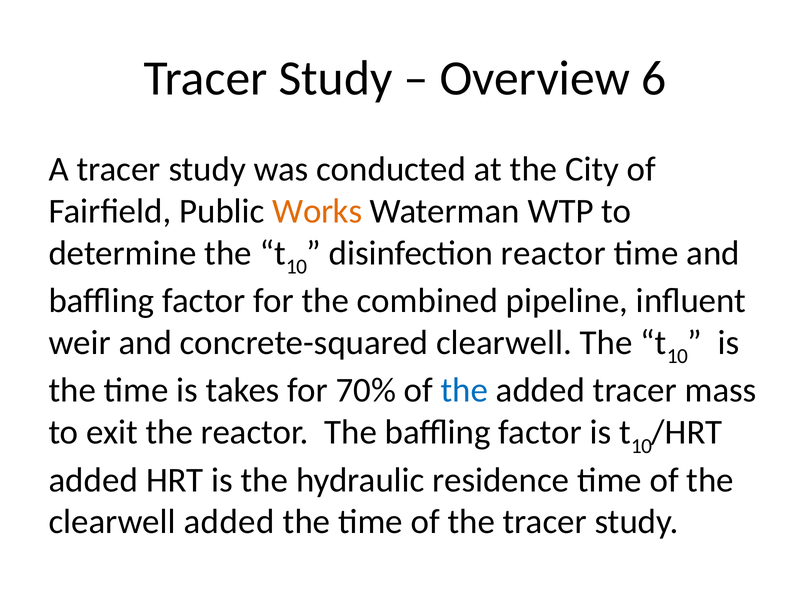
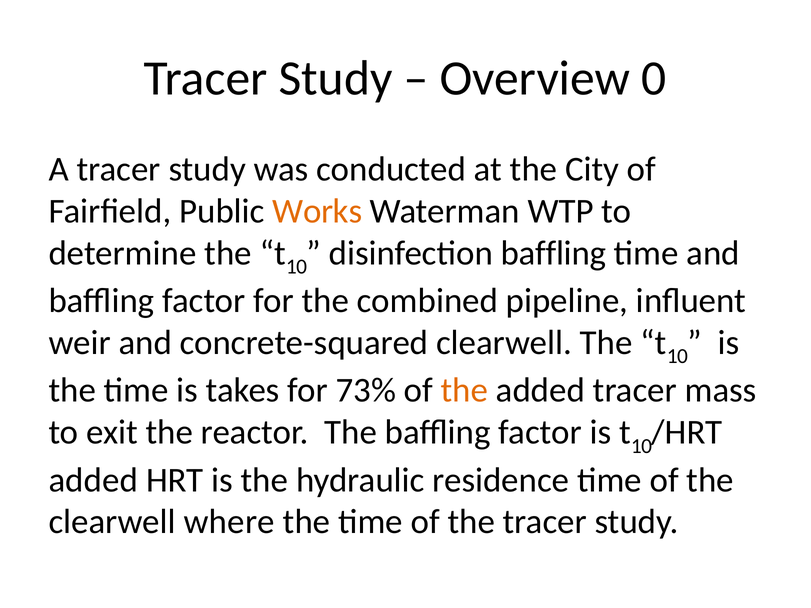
6: 6 -> 0
disinfection reactor: reactor -> baffling
70%: 70% -> 73%
the at (465, 391) colour: blue -> orange
clearwell added: added -> where
